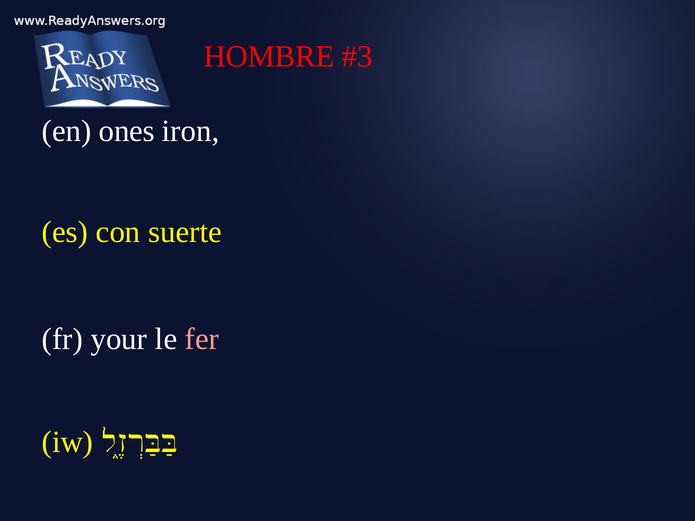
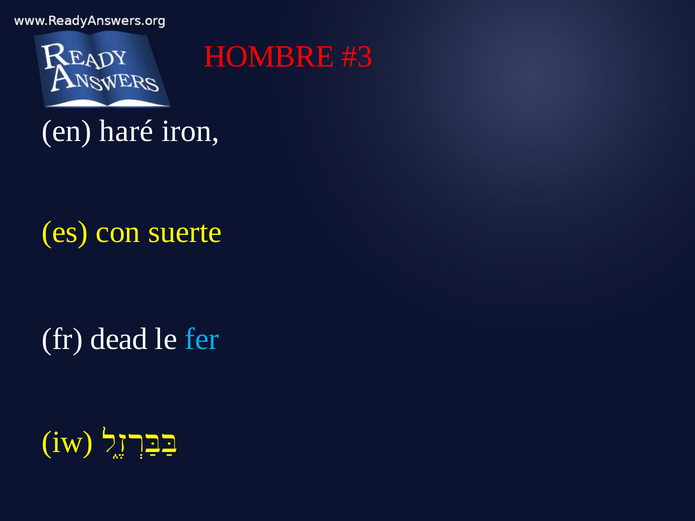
ones: ones -> haré
your: your -> dead
fer colour: pink -> light blue
